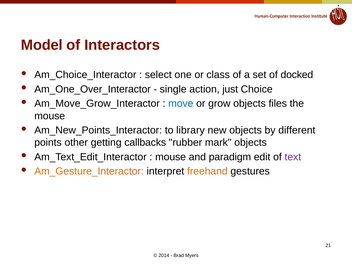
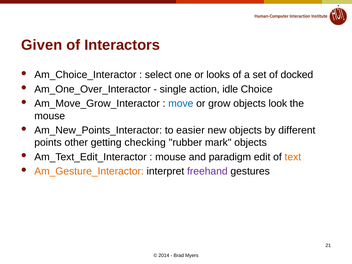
Model: Model -> Given
class: class -> looks
just: just -> idle
files: files -> look
library: library -> easier
callbacks: callbacks -> checking
text colour: purple -> orange
freehand colour: orange -> purple
